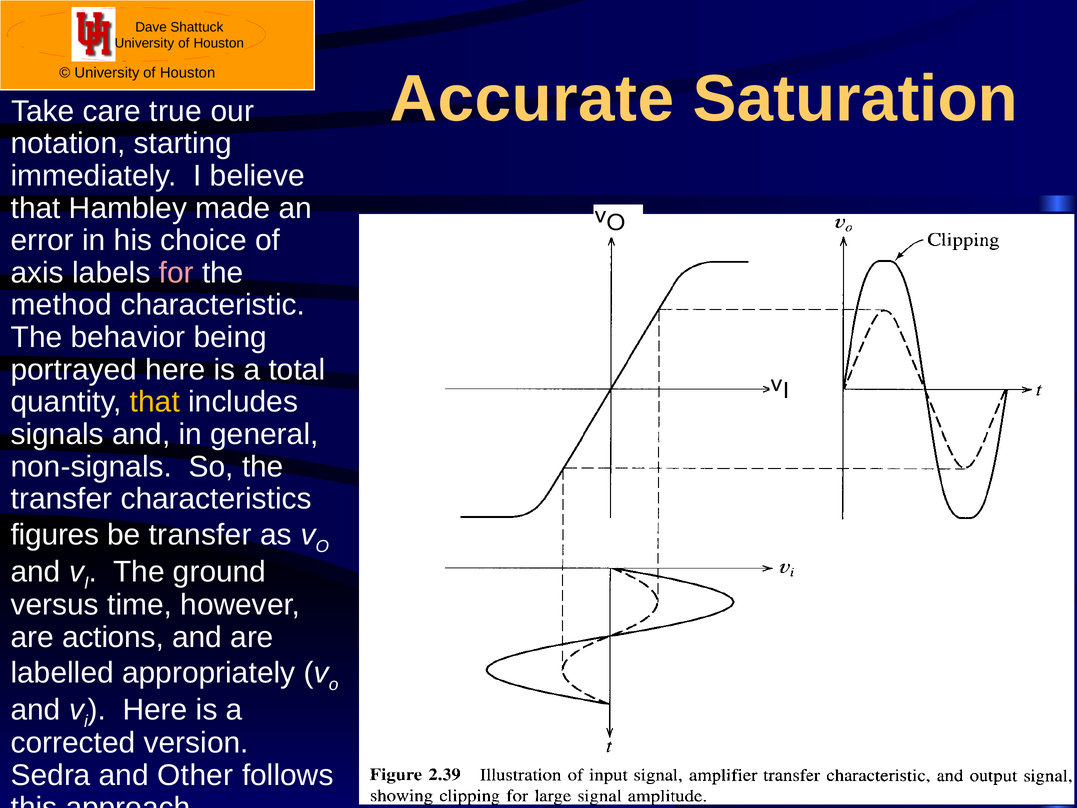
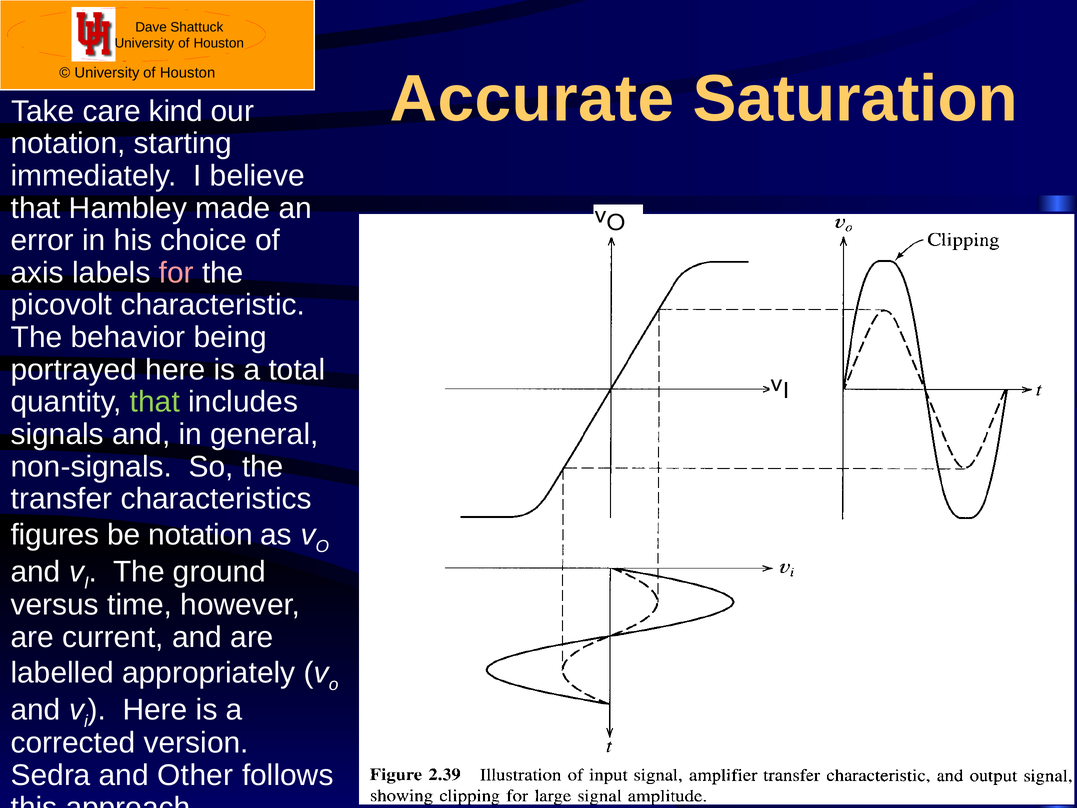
true: true -> kind
method: method -> picovolt
that at (155, 402) colour: yellow -> light green
be transfer: transfer -> notation
actions: actions -> current
